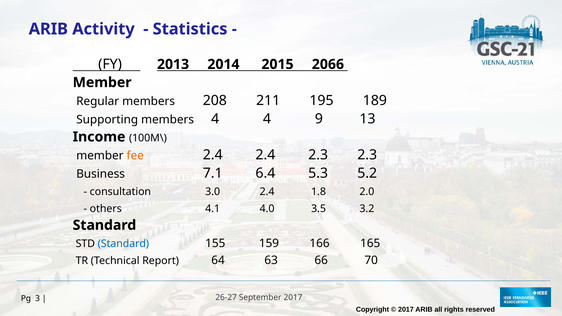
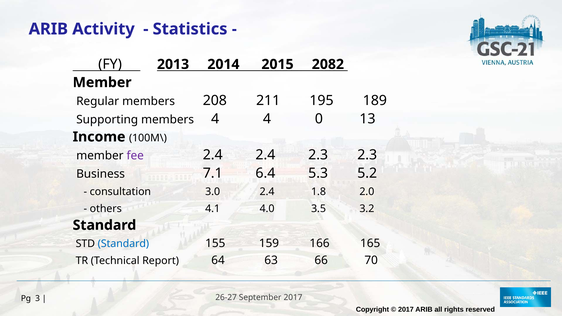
2066: 2066 -> 2082
9: 9 -> 0
fee colour: orange -> purple
